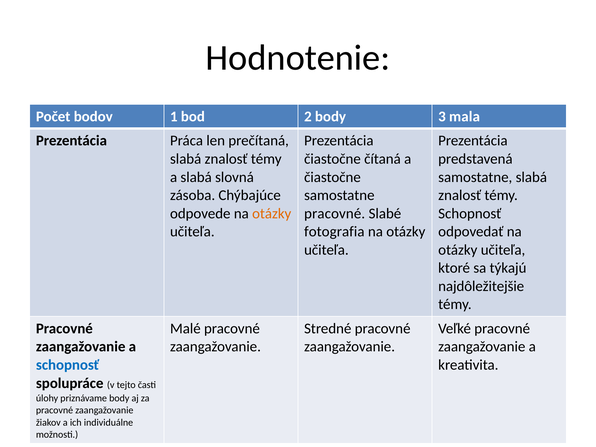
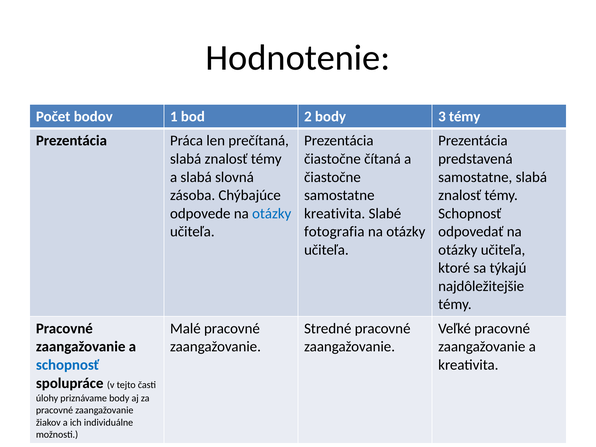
3 mala: mala -> témy
otázky at (272, 213) colour: orange -> blue
pracovné at (335, 213): pracovné -> kreativita
